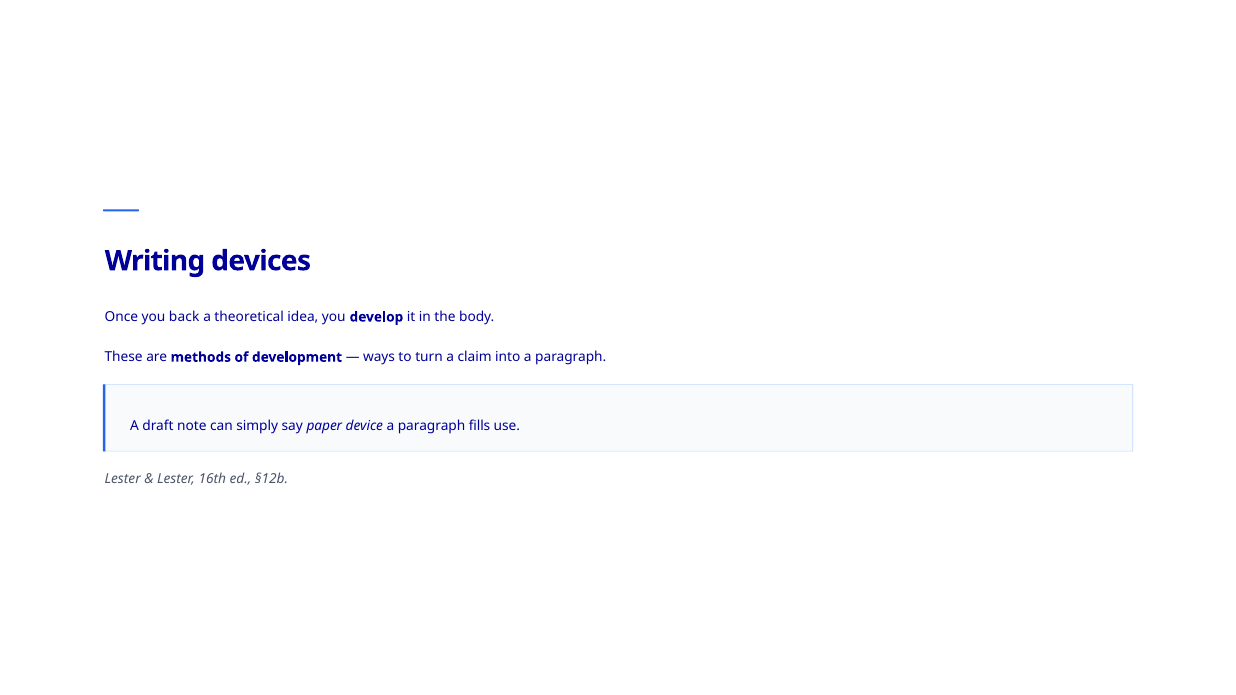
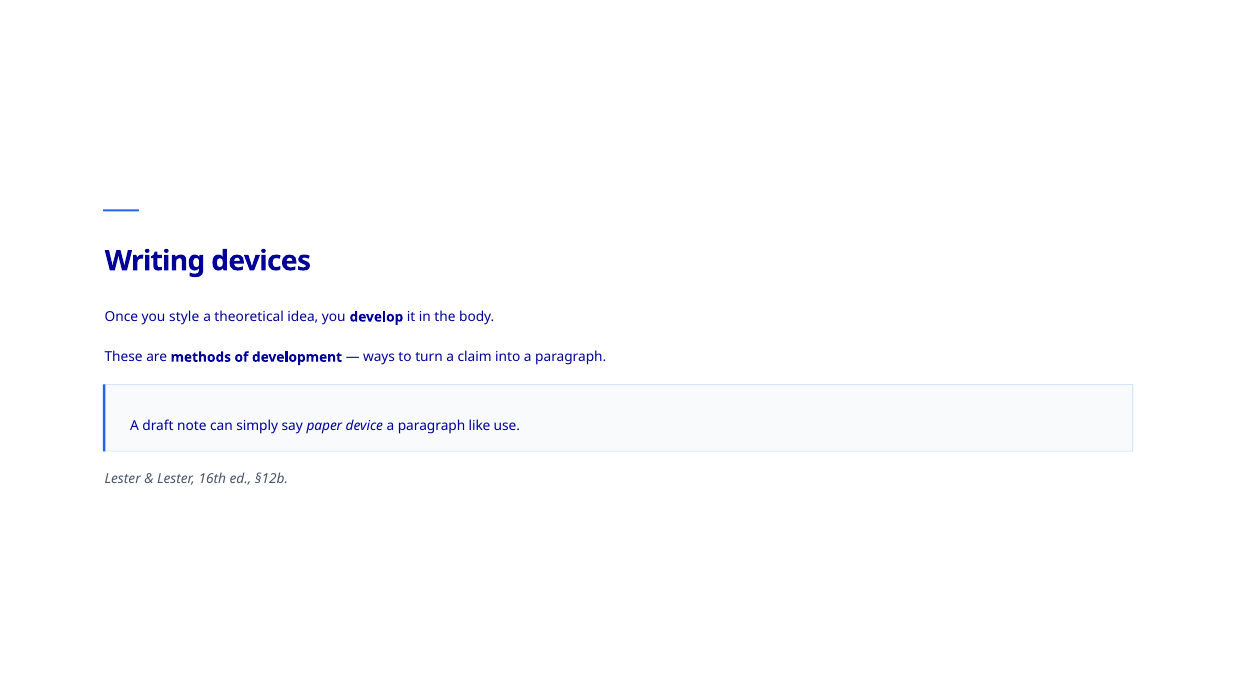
back: back -> style
fills: fills -> like
